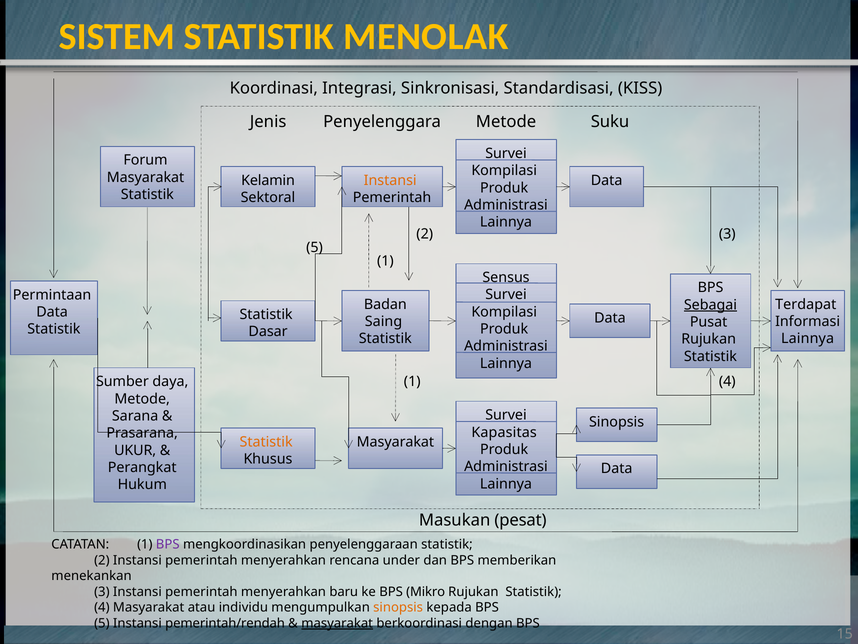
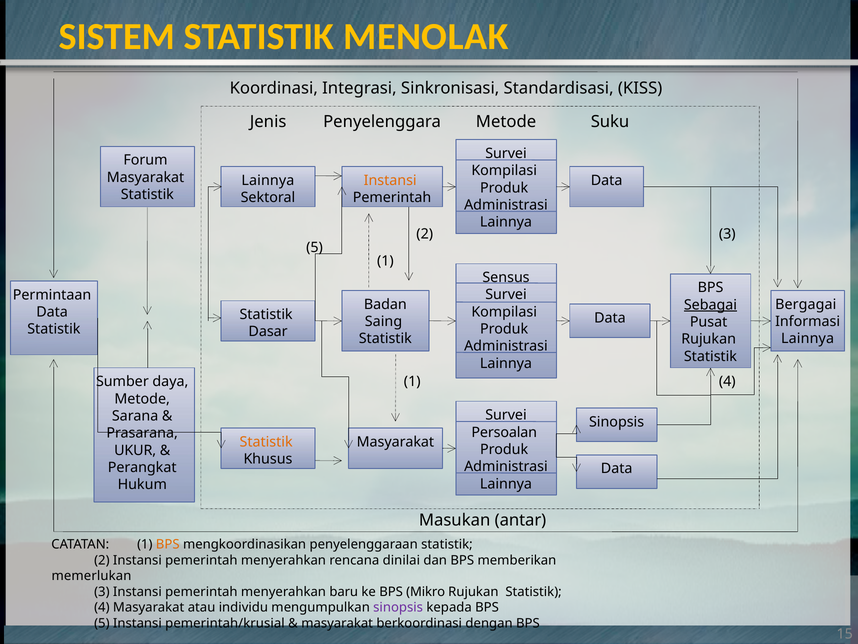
Kelamin at (268, 180): Kelamin -> Lainnya
Terdapat: Terdapat -> Bergagai
Kapasitas: Kapasitas -> Persoalan
pesat: pesat -> antar
BPS at (168, 544) colour: purple -> orange
under: under -> dinilai
menekankan: menekankan -> memerlukan
sinopsis at (398, 607) colour: orange -> purple
pemerintah/rendah: pemerintah/rendah -> pemerintah/krusial
masyarakat at (337, 623) underline: present -> none
